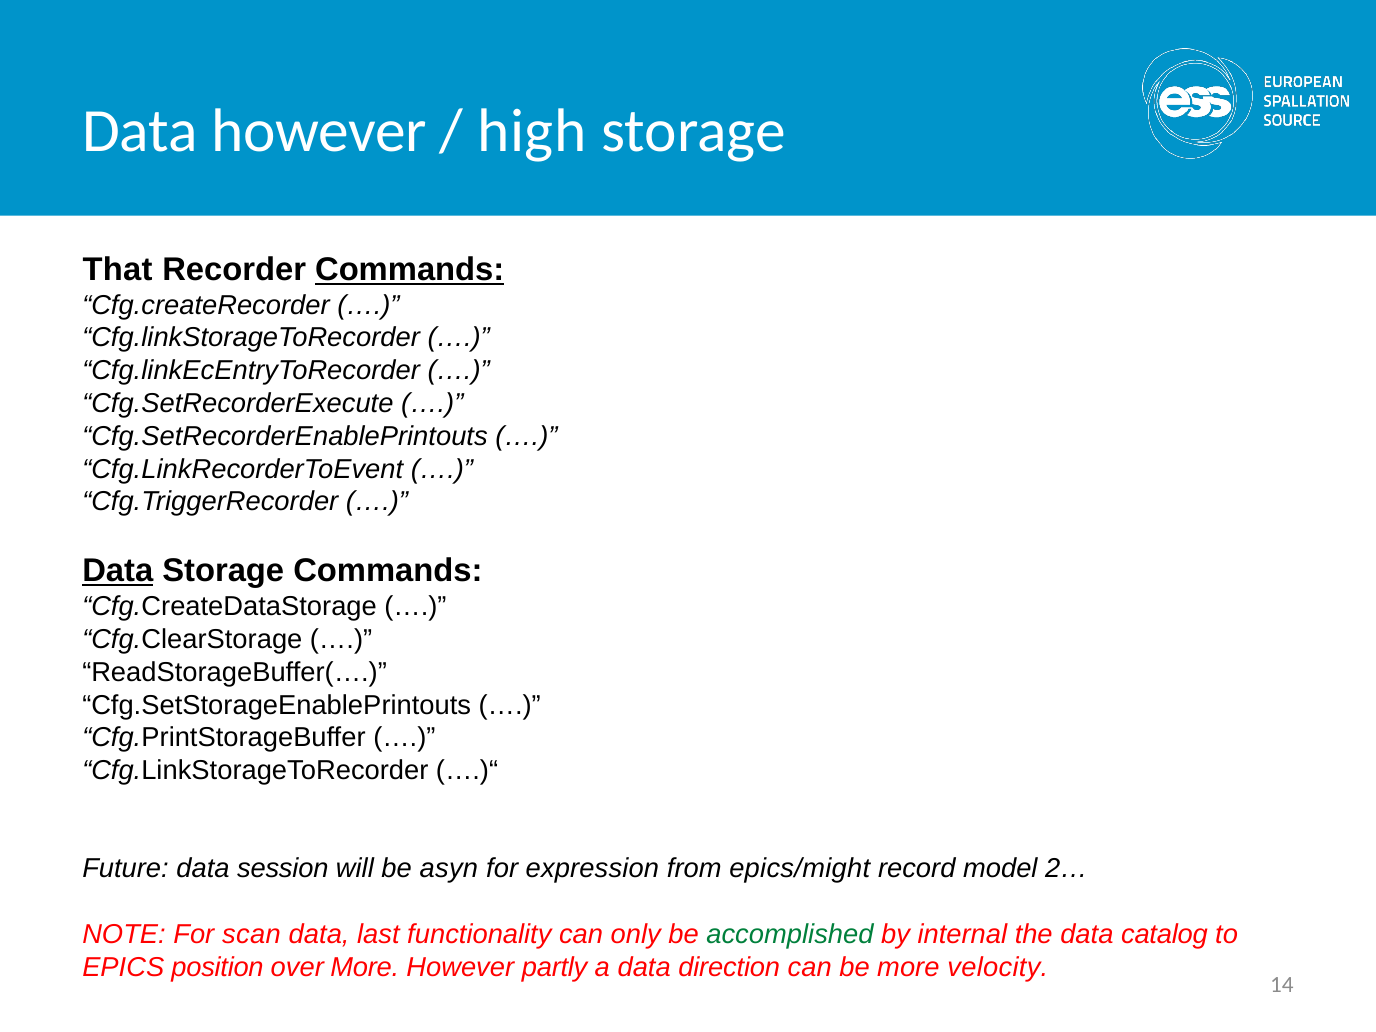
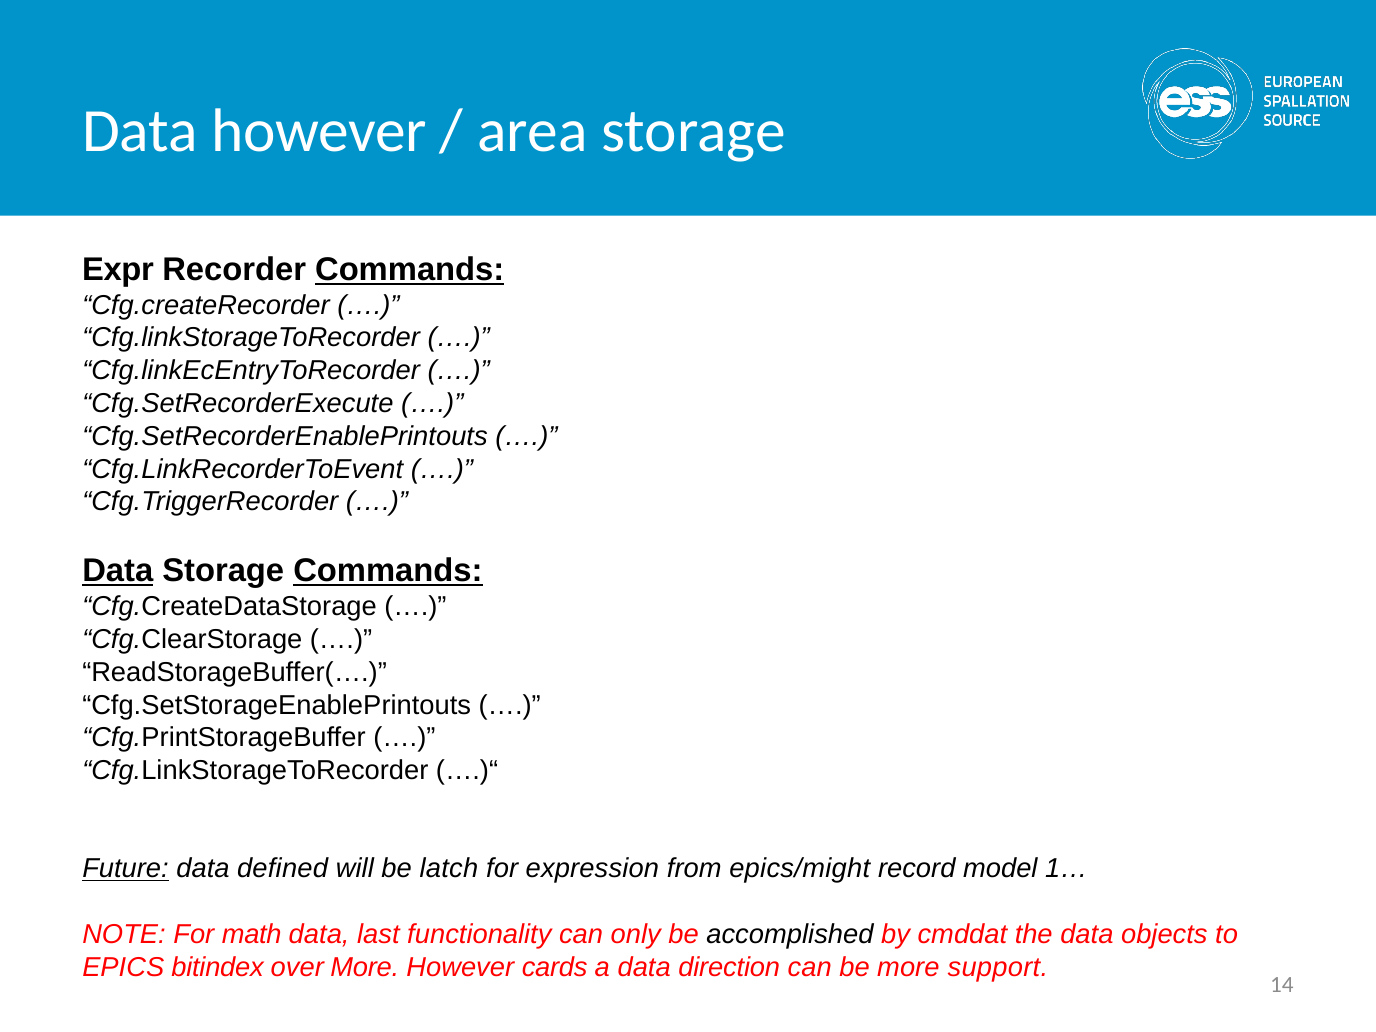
high: high -> area
That: That -> Expr
Commands at (388, 571) underline: none -> present
Future underline: none -> present
session: session -> defined
asyn: asyn -> latch
2…: 2… -> 1…
scan: scan -> math
accomplished colour: green -> black
internal: internal -> cmddat
catalog: catalog -> objects
position: position -> bitindex
partly: partly -> cards
velocity: velocity -> support
